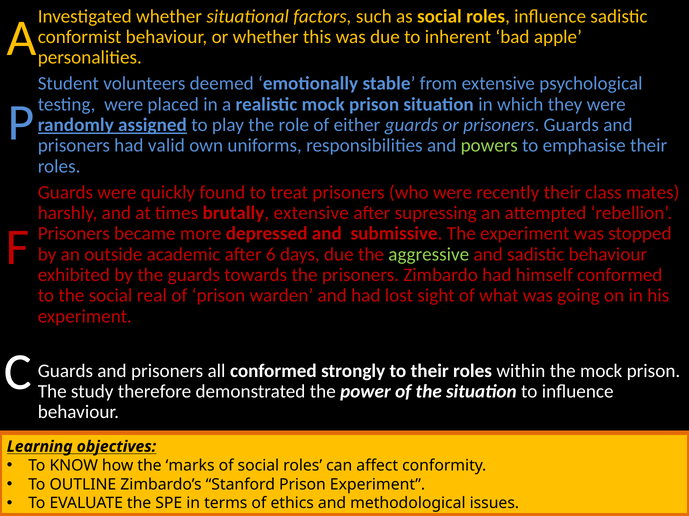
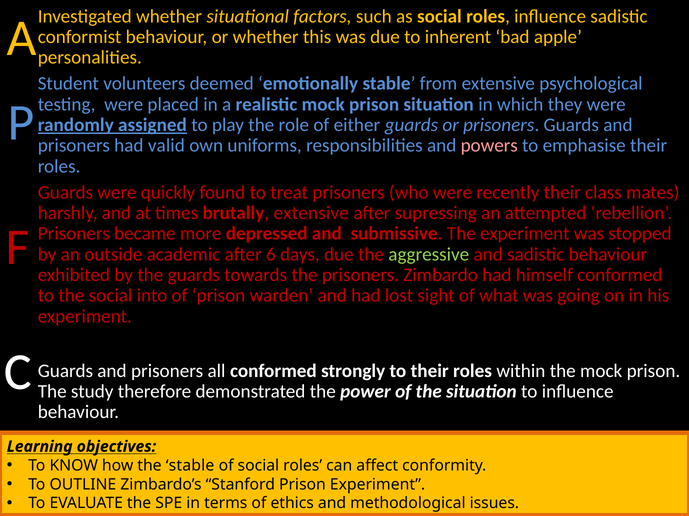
powers colour: light green -> pink
real: real -> into
the marks: marks -> stable
